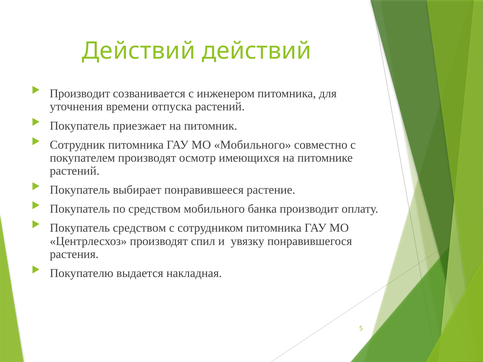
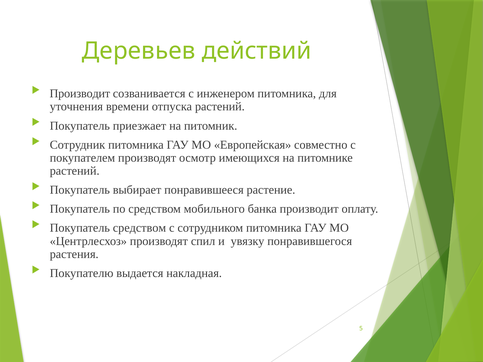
Действий at (139, 51): Действий -> Деревьев
МО Мобильного: Мобильного -> Европейская
